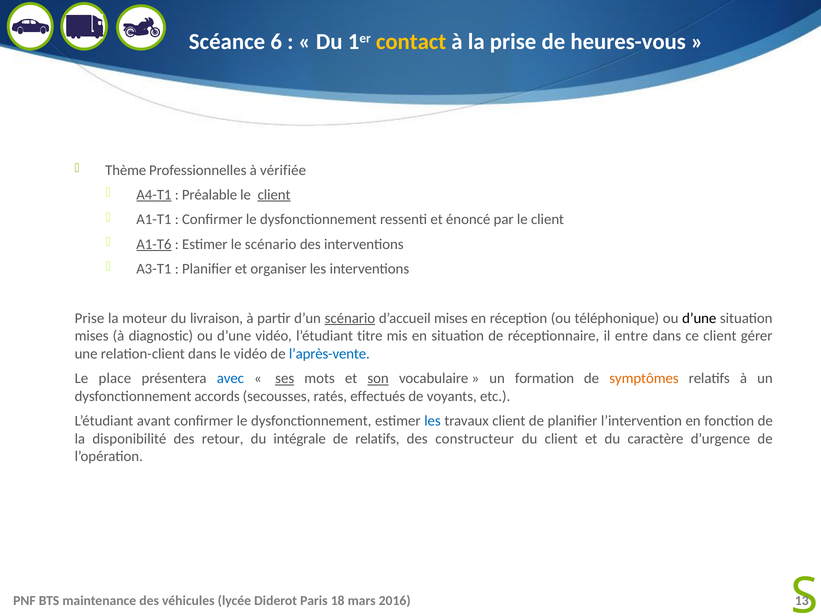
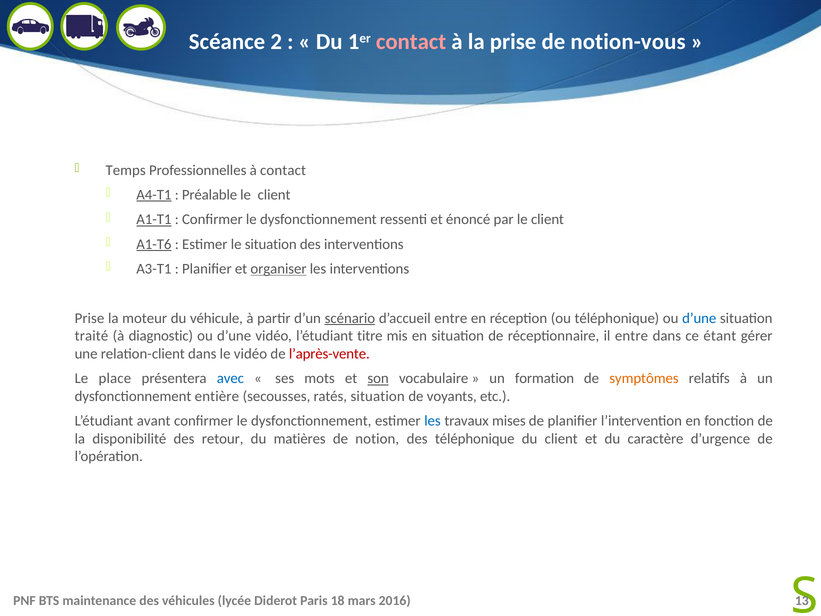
6: 6 -> 2
contact at (411, 42) colour: yellow -> pink
heures-vous: heures-vous -> notion-vous
Thème: Thème -> Temps
à vérifiée: vérifiée -> contact
client at (274, 195) underline: present -> none
A1-T1 underline: none -> present
le scénario: scénario -> situation
organiser underline: none -> present
livraison: livraison -> véhicule
d’accueil mises: mises -> entre
d’une at (699, 318) colour: black -> blue
mises at (92, 336): mises -> traité
ce client: client -> étant
l’après-vente colour: blue -> red
ses underline: present -> none
accords: accords -> entière
ratés effectués: effectués -> situation
travaux client: client -> mises
intégrale: intégrale -> matières
de relatifs: relatifs -> notion
des constructeur: constructeur -> téléphonique
